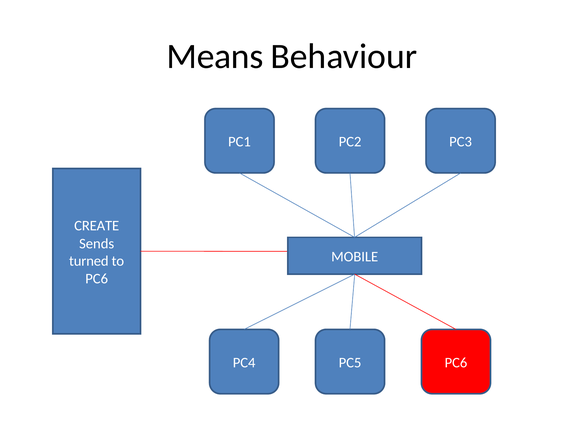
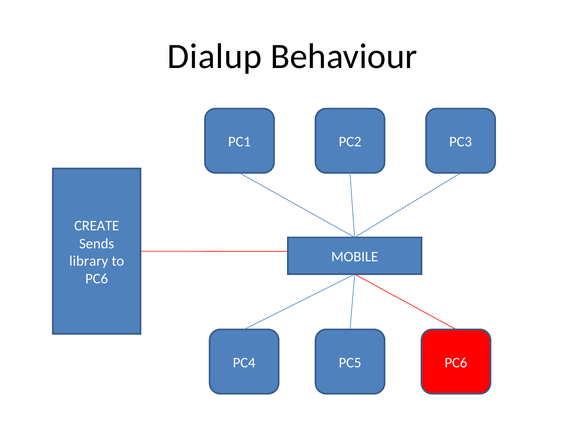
Means: Means -> Dialup
turned: turned -> library
